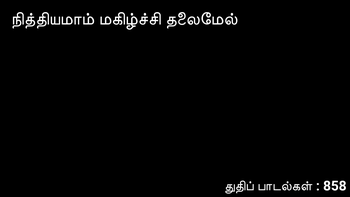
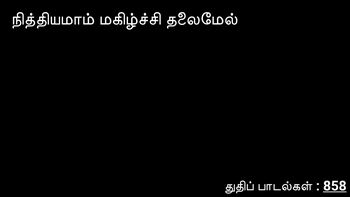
858 underline: none -> present
